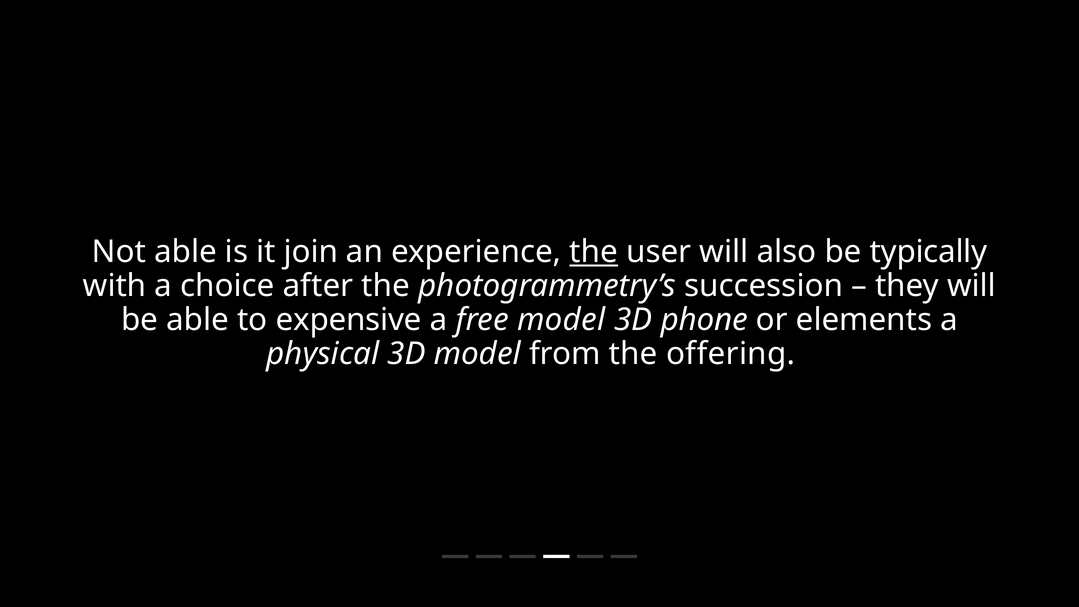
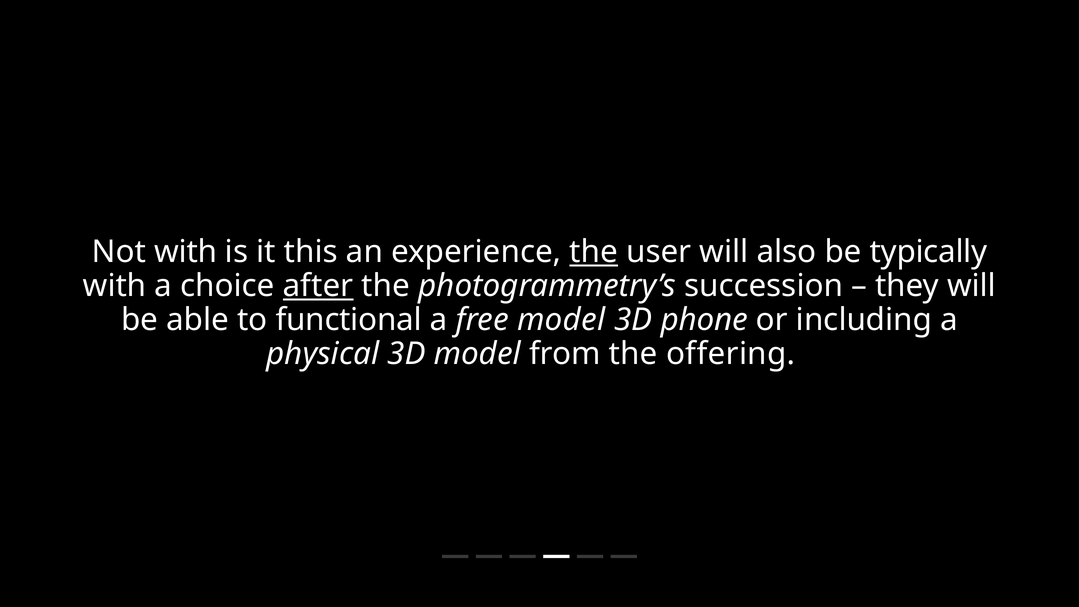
Not able: able -> with
join: join -> this
after underline: none -> present
expensive: expensive -> functional
elements: elements -> including
